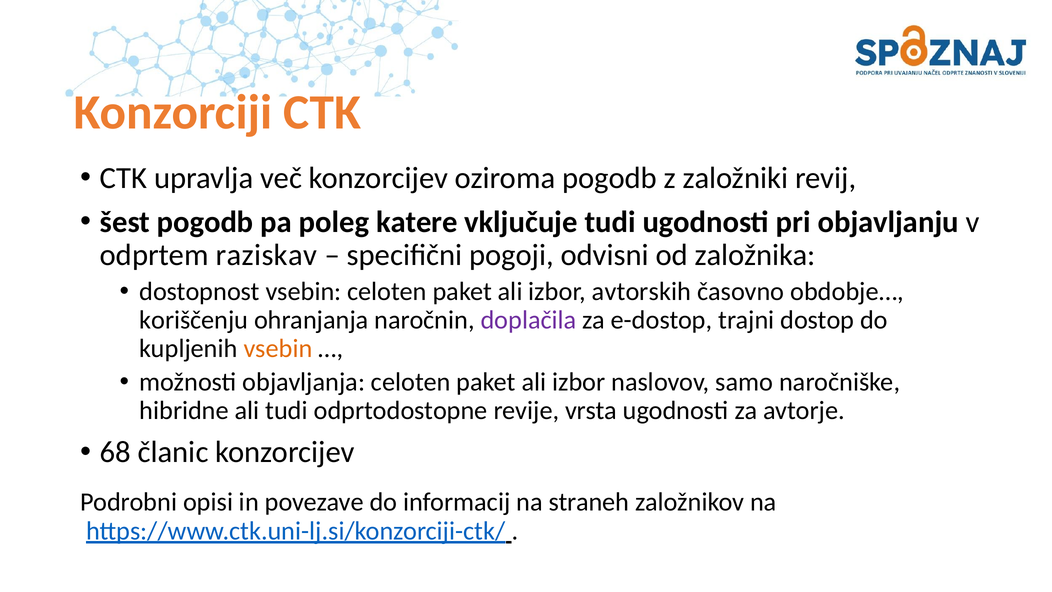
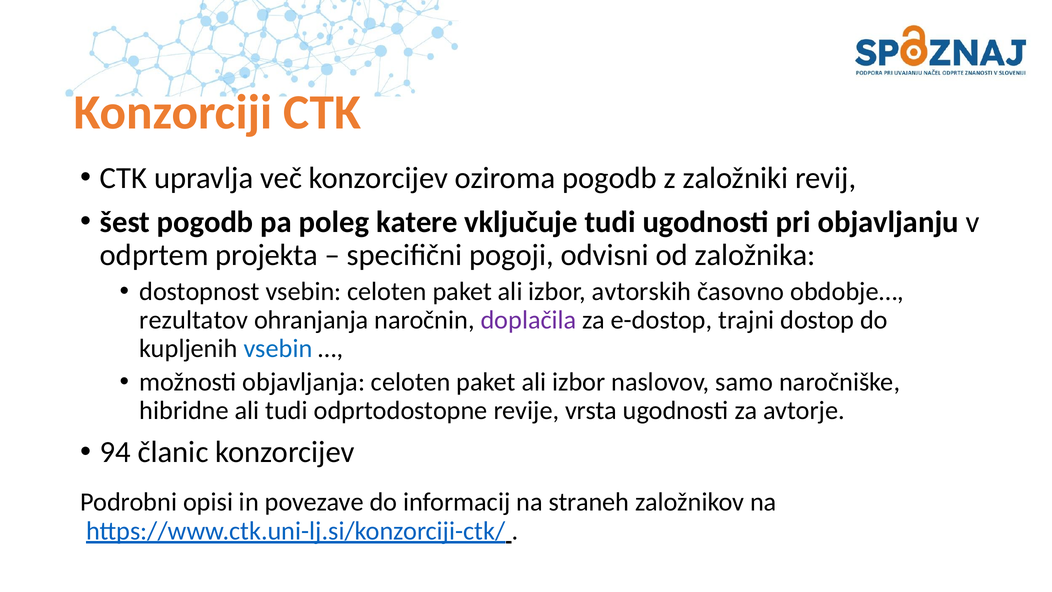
raziskav: raziskav -> projekta
koriščenju: koriščenju -> rezultatov
vsebin at (278, 348) colour: orange -> blue
68: 68 -> 94
